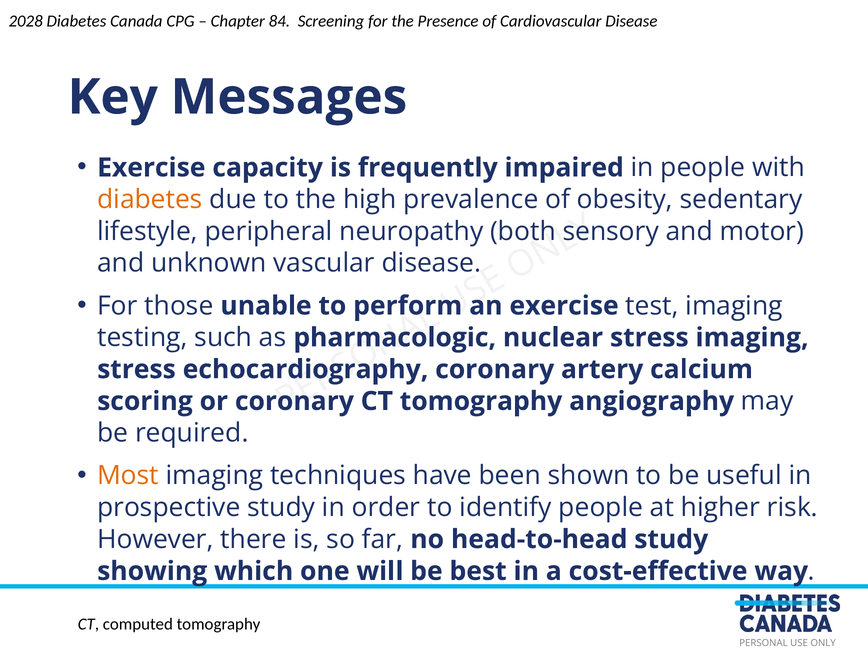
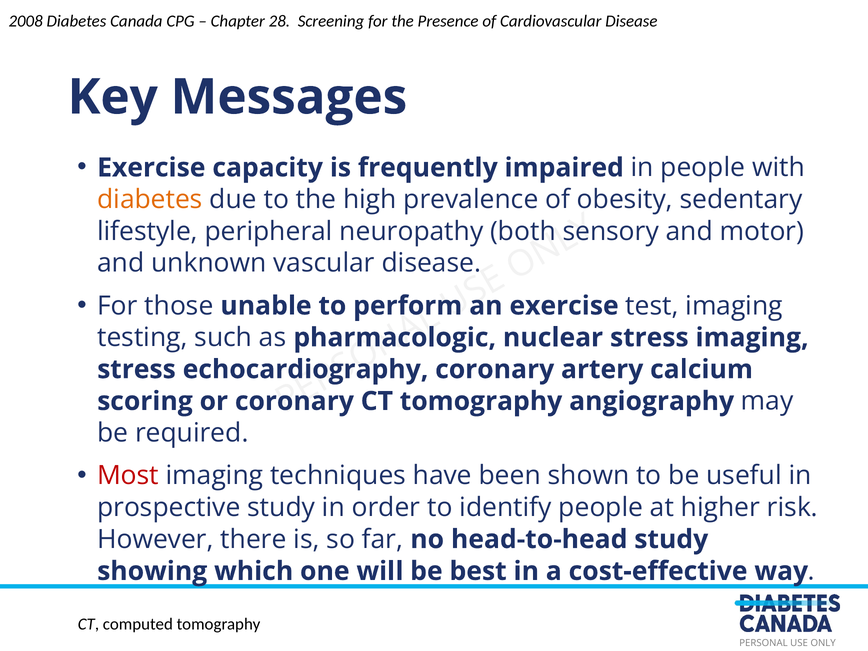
2028: 2028 -> 2008
84: 84 -> 28
Most colour: orange -> red
